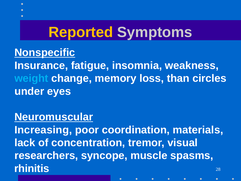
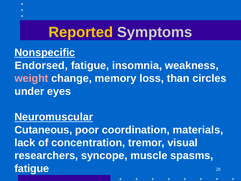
Insurance: Insurance -> Endorsed
weight colour: light blue -> pink
Increasing: Increasing -> Cutaneous
rhinitis at (32, 168): rhinitis -> fatigue
